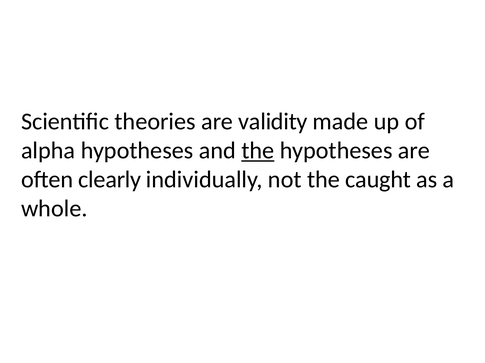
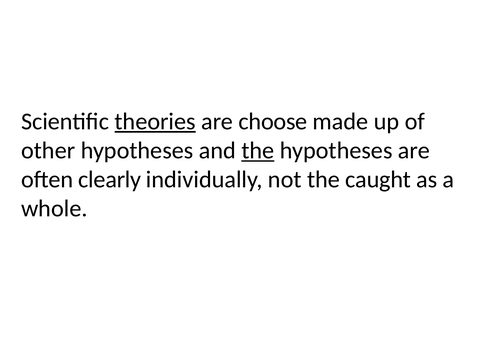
theories underline: none -> present
validity: validity -> choose
alpha: alpha -> other
